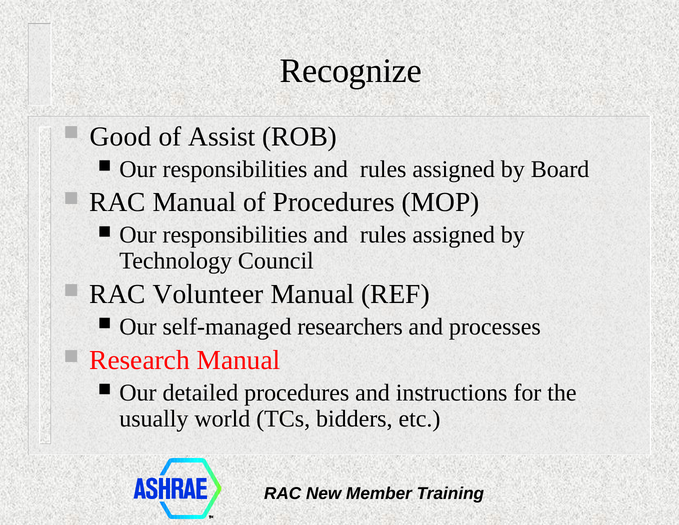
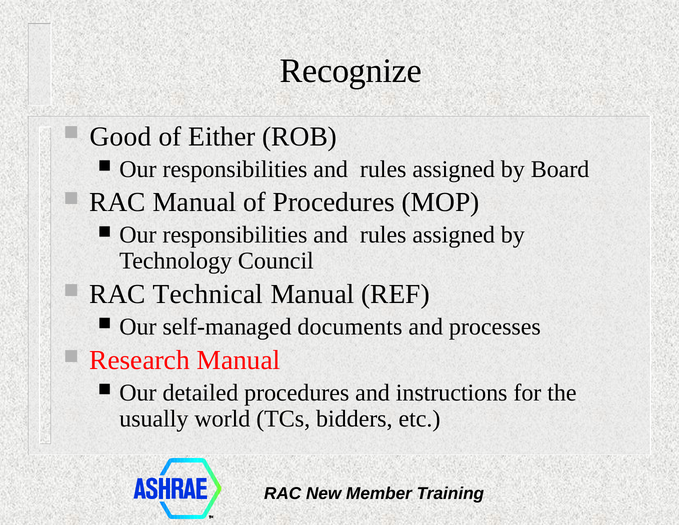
Assist: Assist -> Either
Volunteer: Volunteer -> Technical
researchers: researchers -> documents
